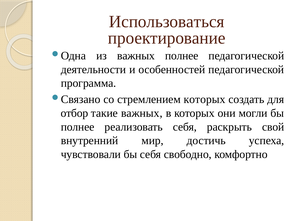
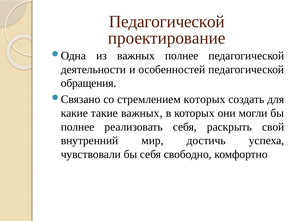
Использоваться at (167, 22): Использоваться -> Педагогической
программа: программа -> обращения
отбор: отбор -> какие
